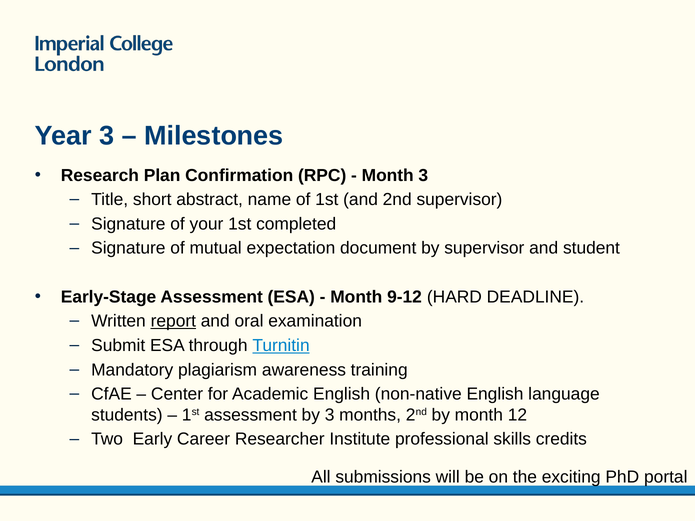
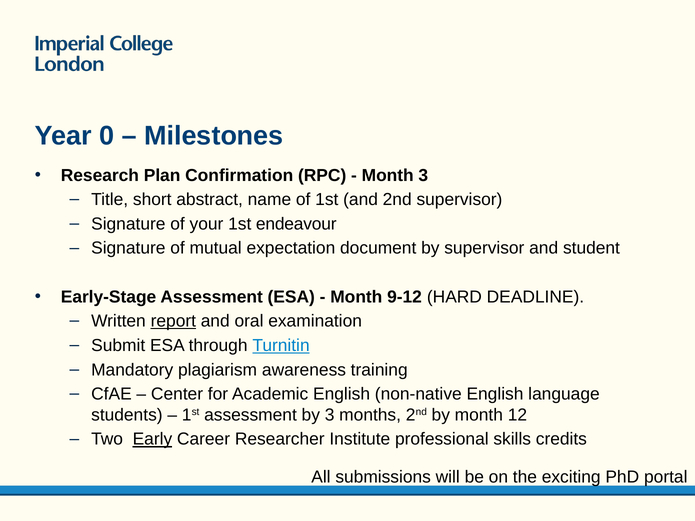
Year 3: 3 -> 0
completed: completed -> endeavour
Early underline: none -> present
